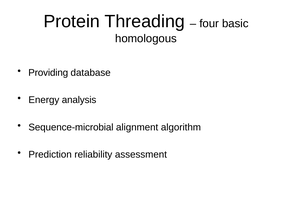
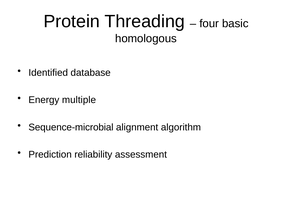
Providing: Providing -> Identified
analysis: analysis -> multiple
